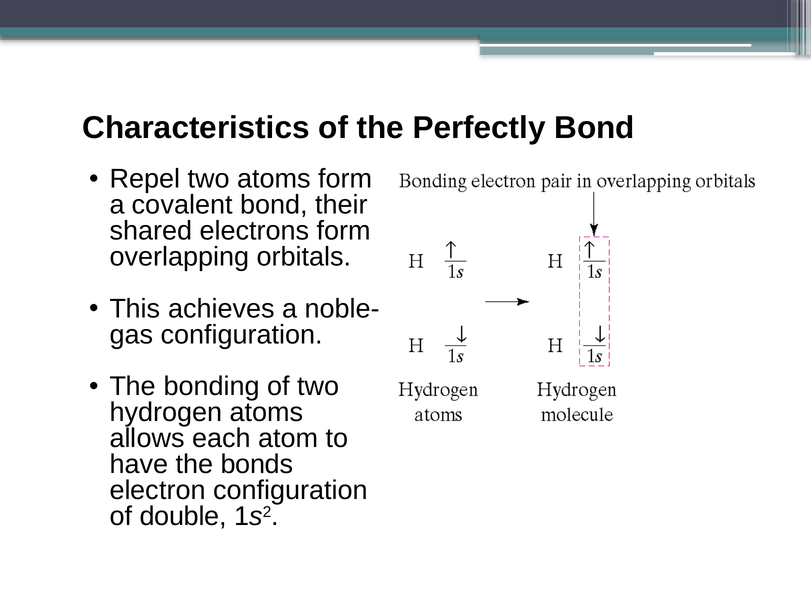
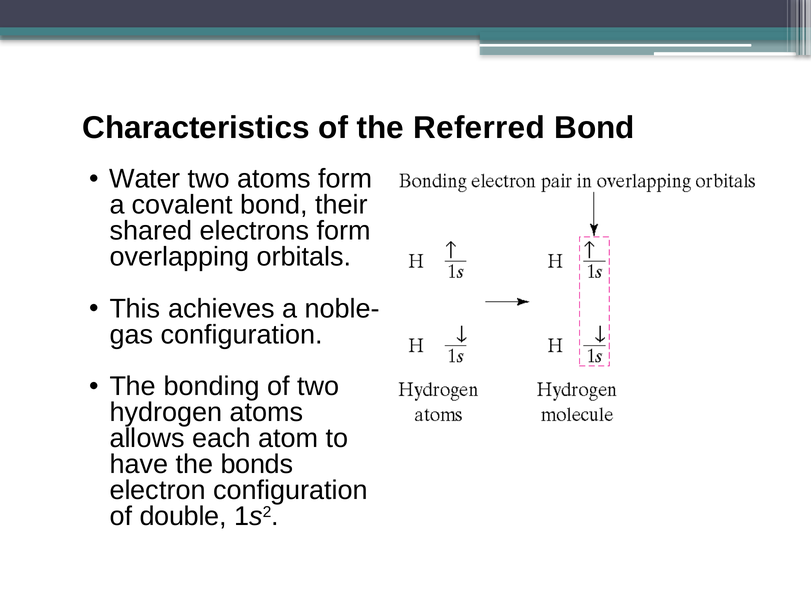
Perfectly: Perfectly -> Referred
Repel: Repel -> Water
